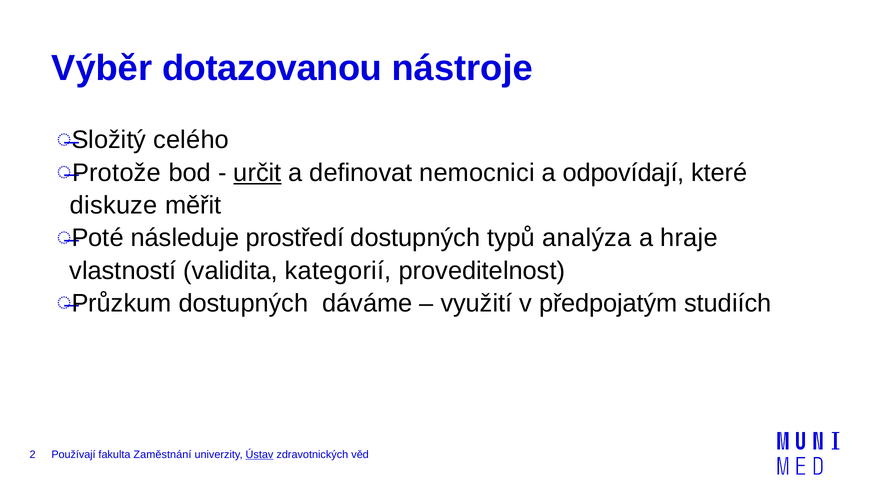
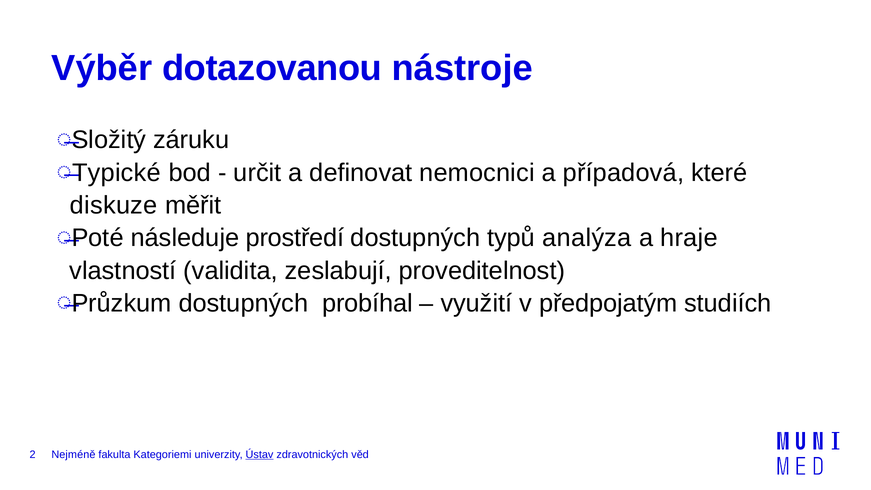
celého: celého -> záruku
Protože: Protože -> Typické
určit underline: present -> none
odpovídají: odpovídají -> případová
kategorií: kategorií -> zeslabují
dáváme: dáváme -> probíhal
Používají: Používají -> Nejméně
Zaměstnání: Zaměstnání -> Kategoriemi
